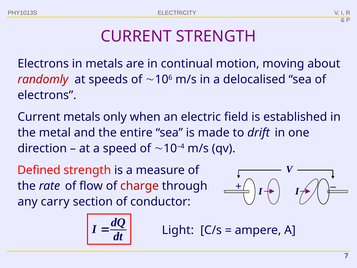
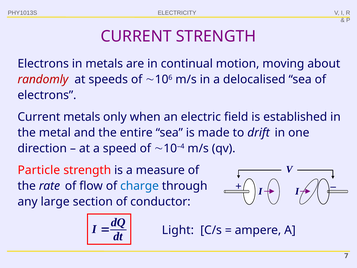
Defined: Defined -> Particle
charge colour: red -> blue
carry: carry -> large
